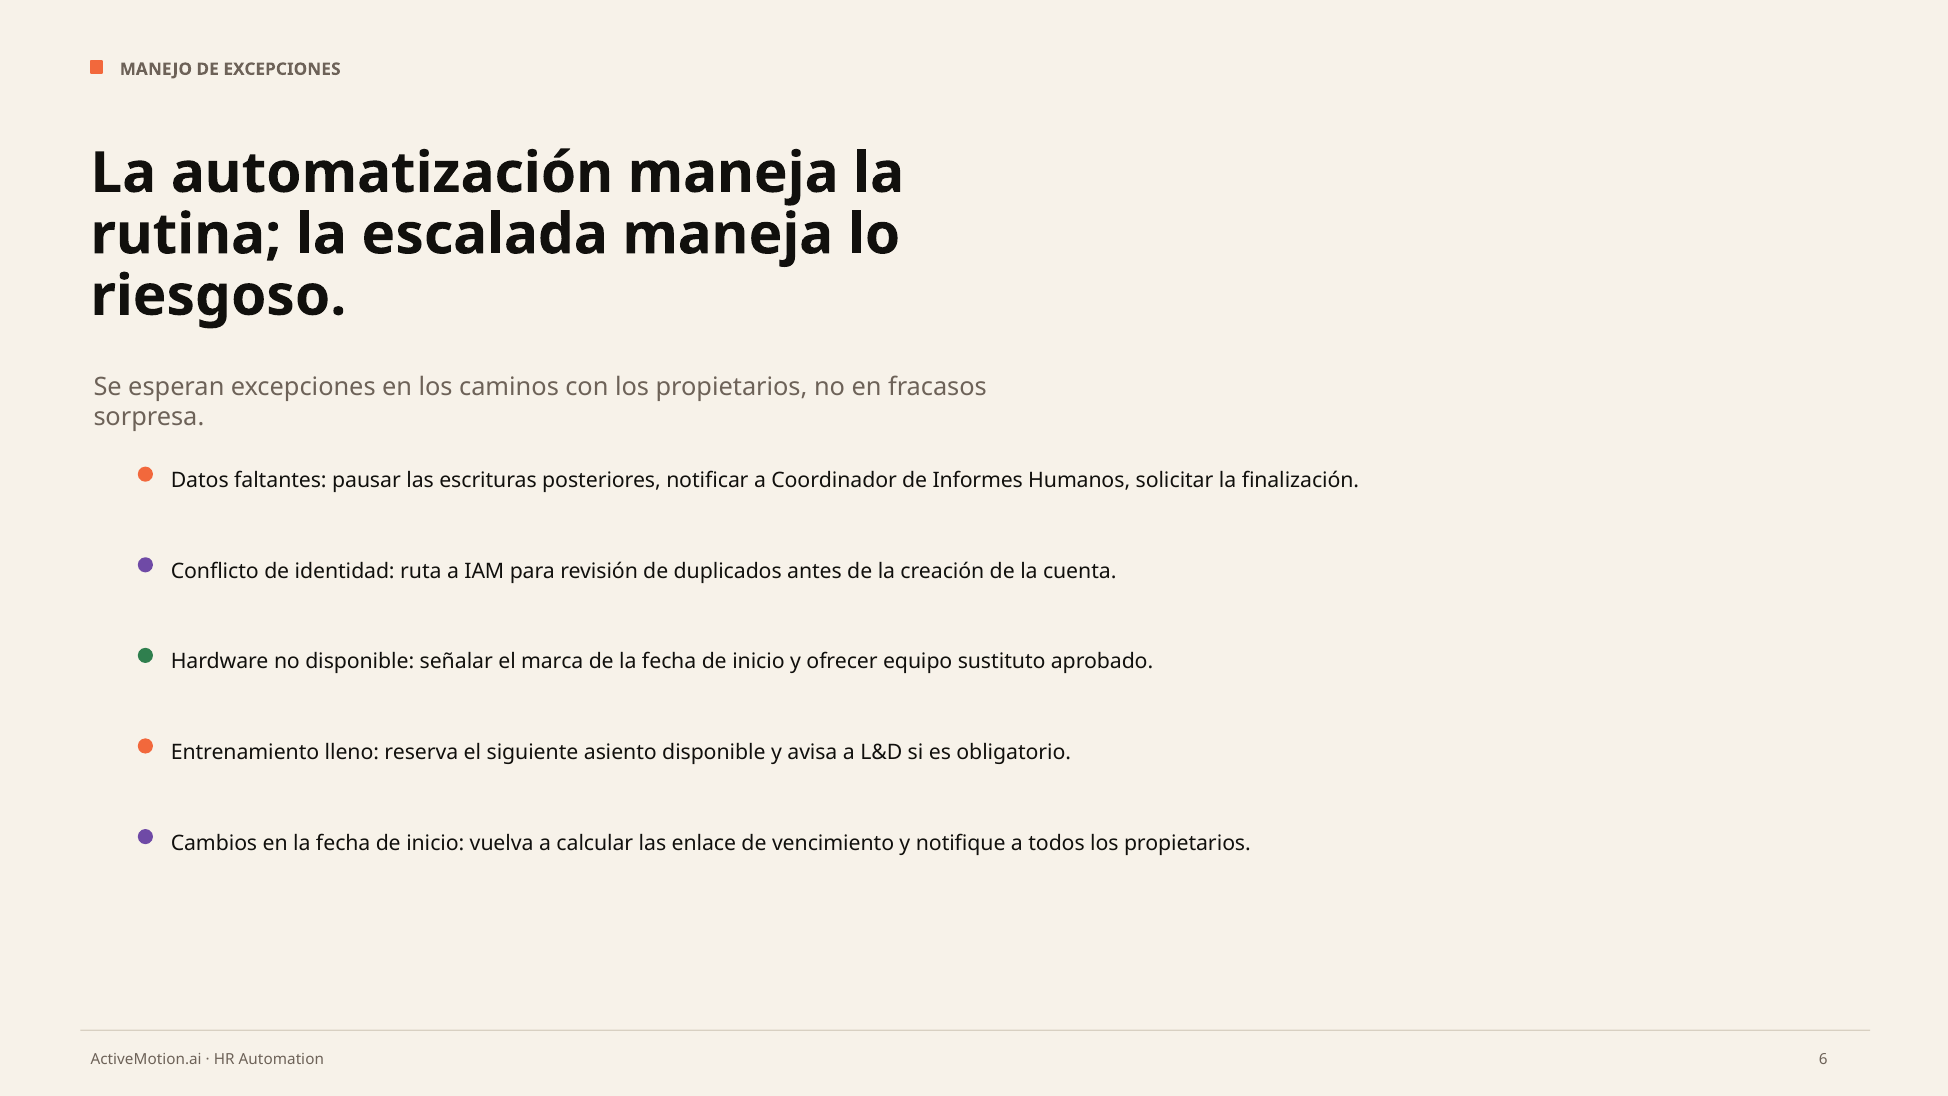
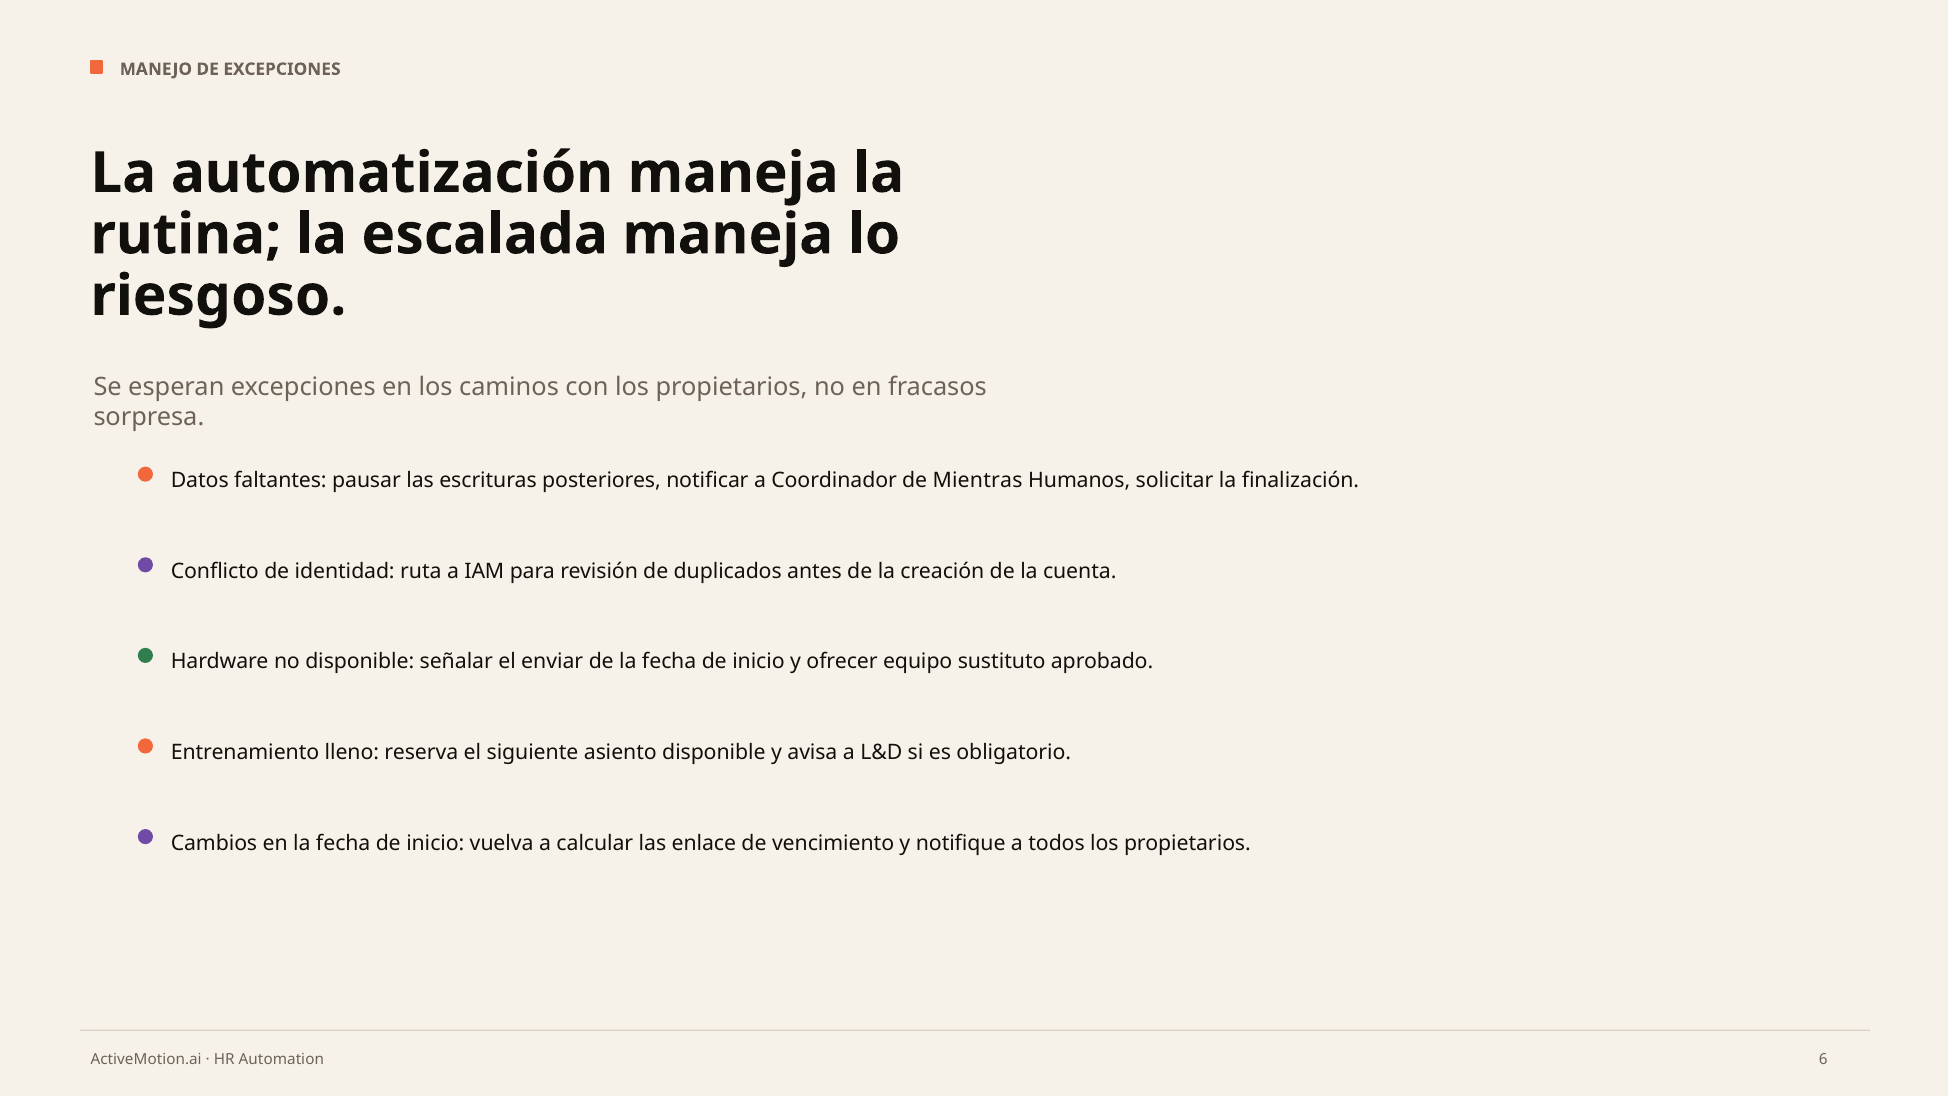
Informes: Informes -> Mientras
marca: marca -> enviar
